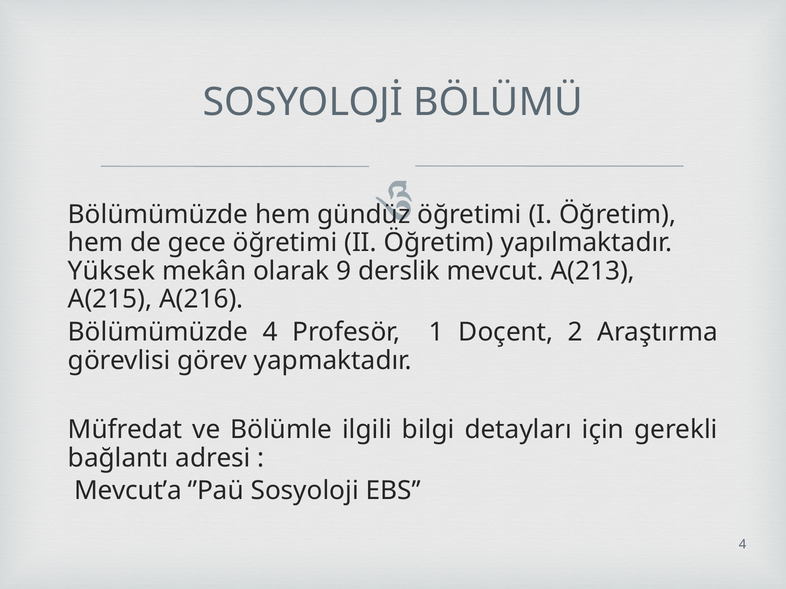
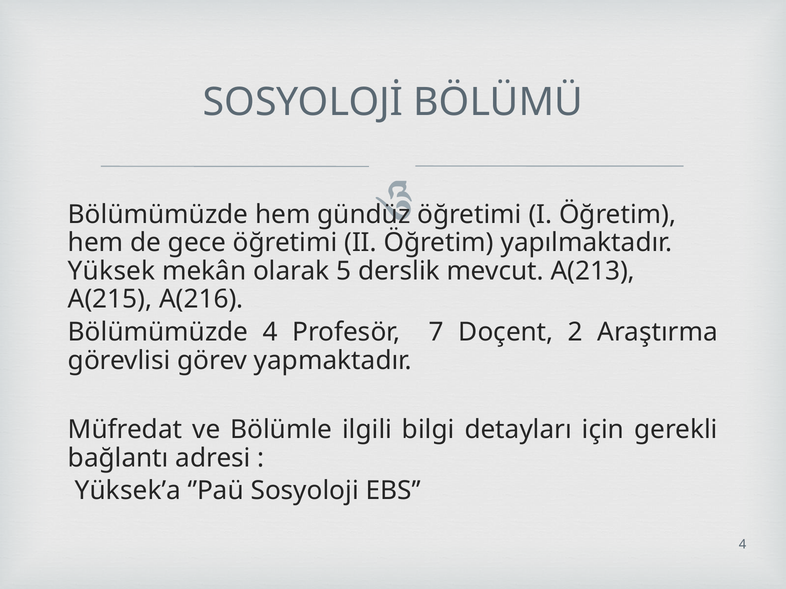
9: 9 -> 5
1: 1 -> 7
Mevcut’a: Mevcut’a -> Yüksek’a
